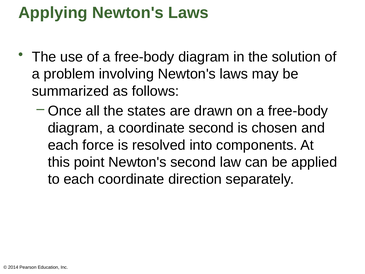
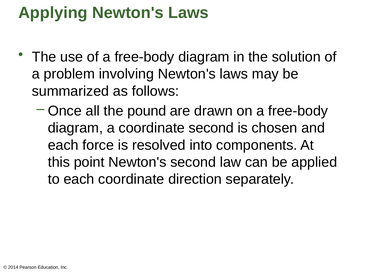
states: states -> pound
